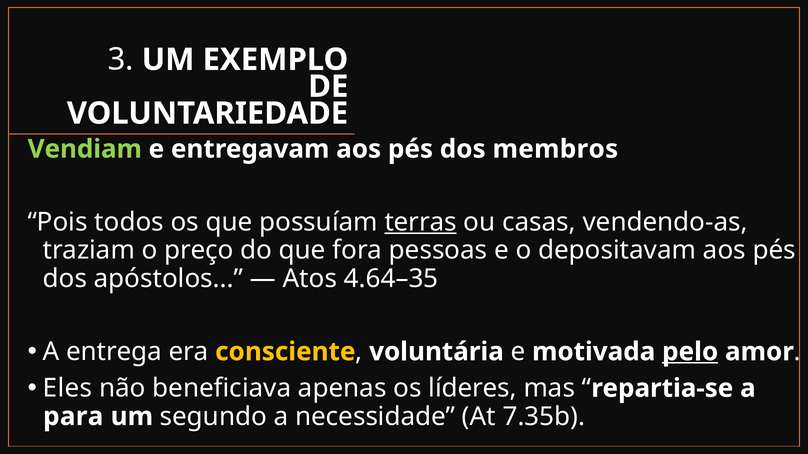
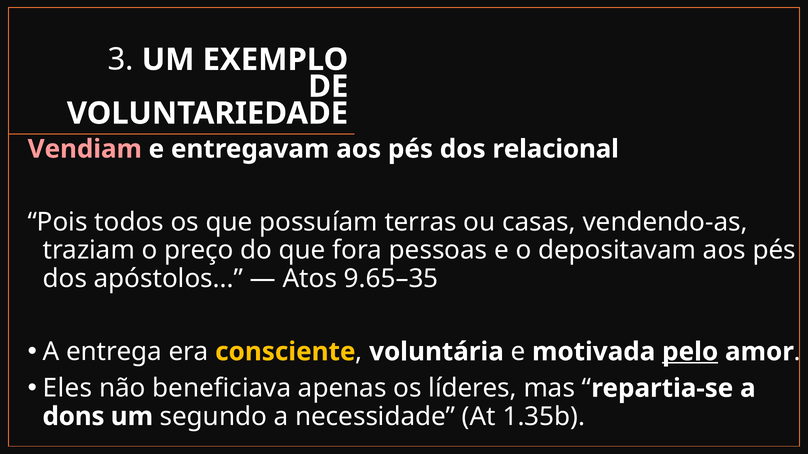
Vendiam colour: light green -> pink
membros: membros -> relacional
terras underline: present -> none
4.64–35: 4.64–35 -> 9.65–35
para: para -> dons
7.35b: 7.35b -> 1.35b
